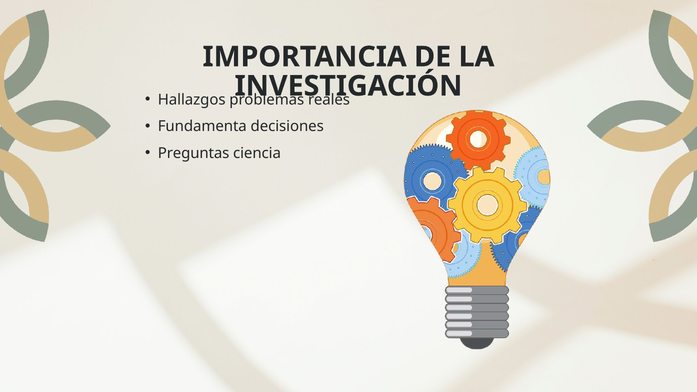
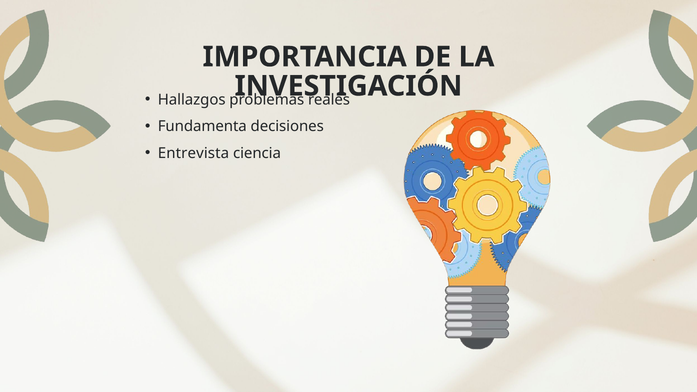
Preguntas: Preguntas -> Entrevista
